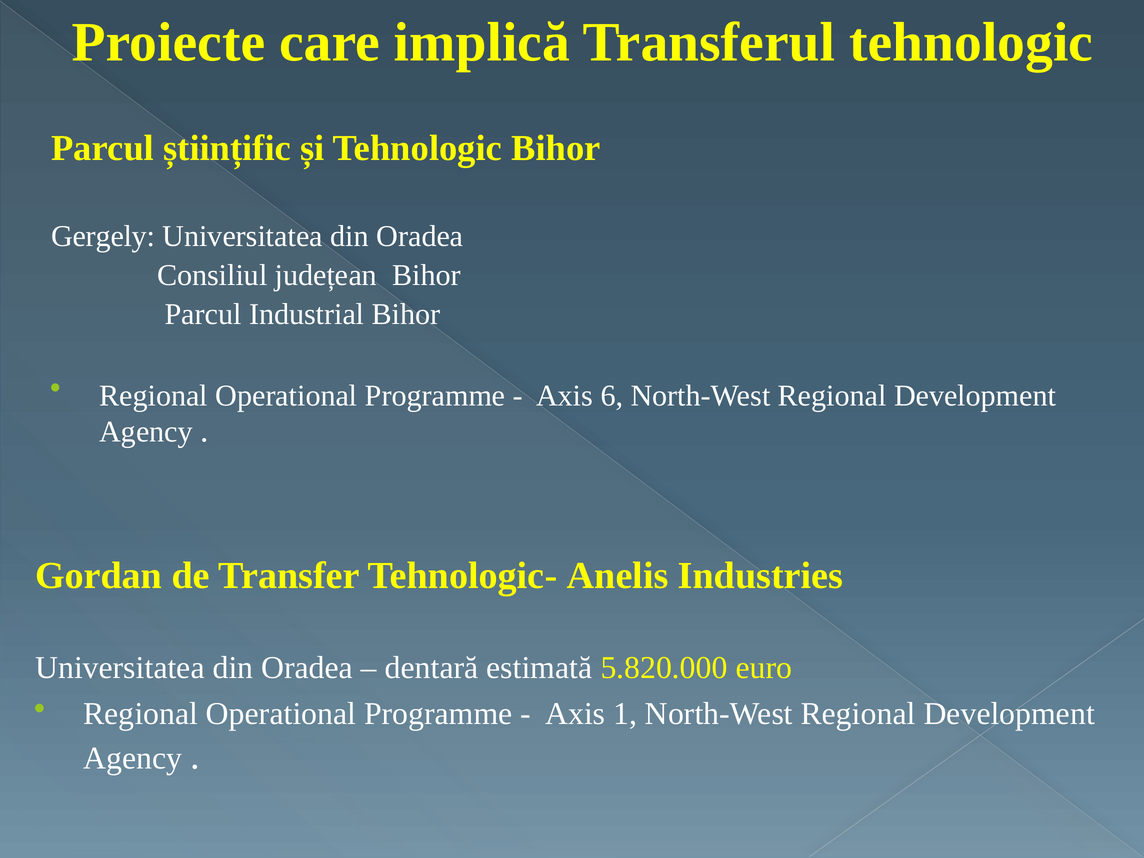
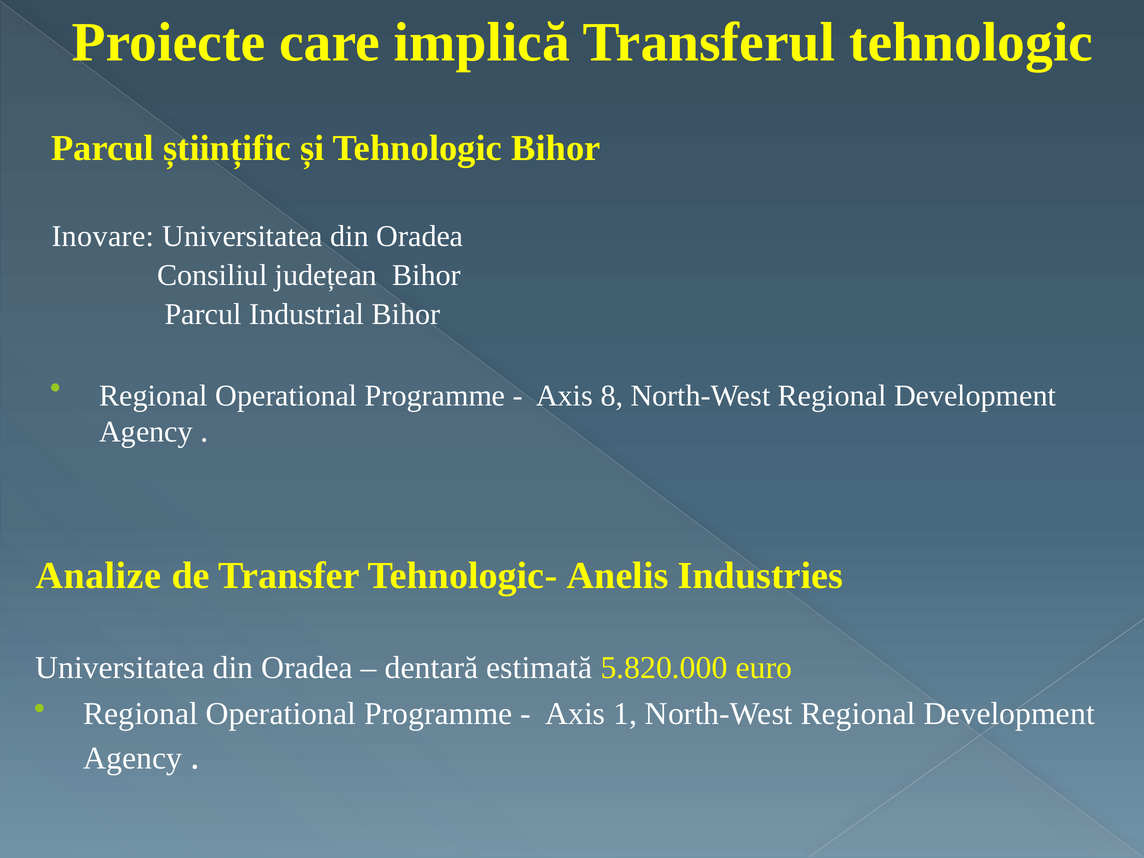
Gergely: Gergely -> Inovare
6: 6 -> 8
Gordan: Gordan -> Analize
